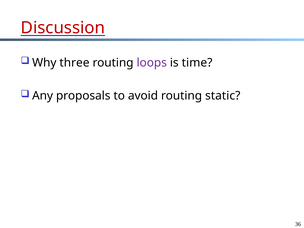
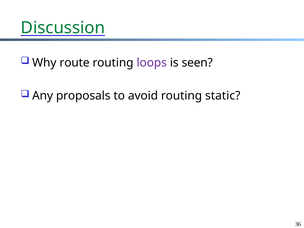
Discussion colour: red -> green
three: three -> route
time: time -> seen
